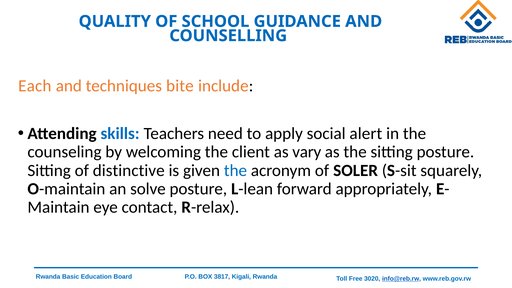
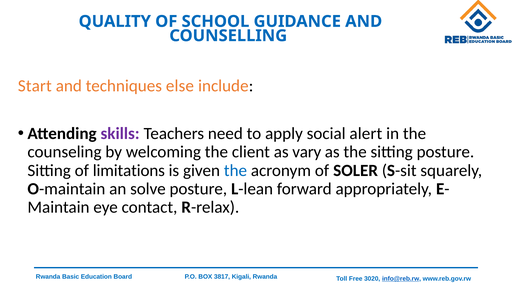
Each: Each -> Start
bite: bite -> else
skills colour: blue -> purple
distinctive: distinctive -> limitations
